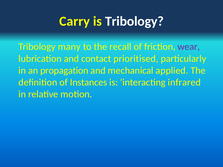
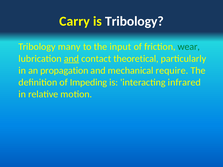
recall: recall -> input
wear colour: purple -> green
and at (71, 59) underline: none -> present
prioritised: prioritised -> theoretical
applied: applied -> require
Instances: Instances -> Impeding
